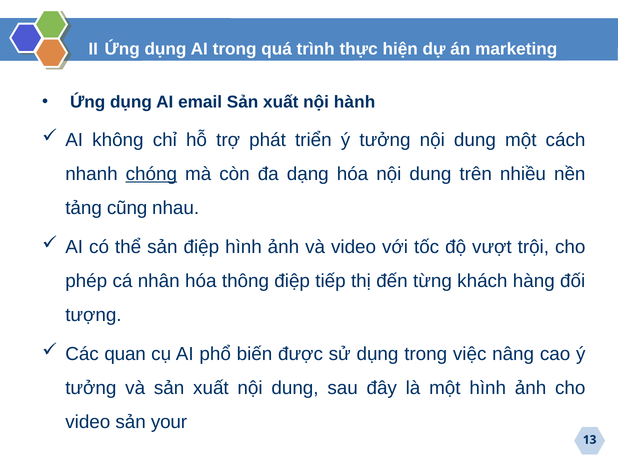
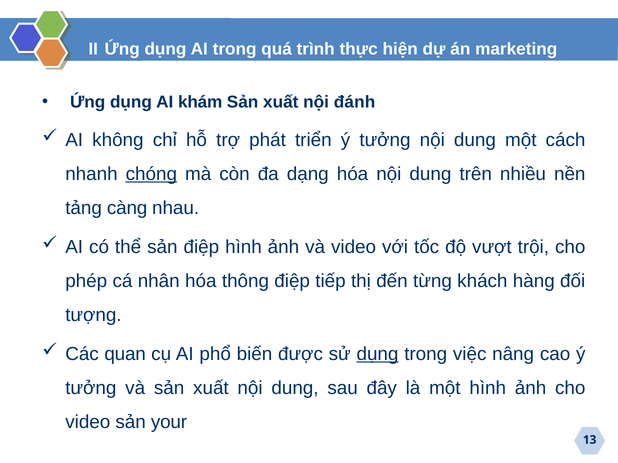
email: email -> khám
hành: hành -> đánh
cũng: cũng -> càng
dụng at (378, 354) underline: none -> present
